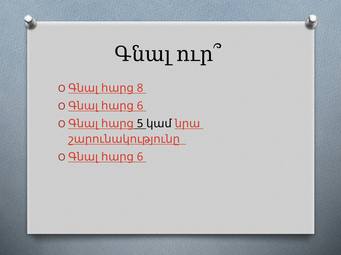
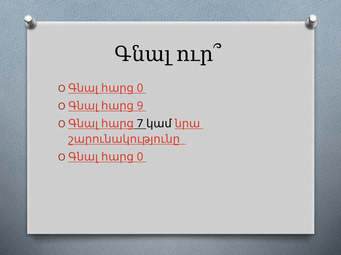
8 at (140, 88): 8 -> 0
6 at (140, 106): 6 -> 9
5: 5 -> 7
6 at (140, 157): 6 -> 0
